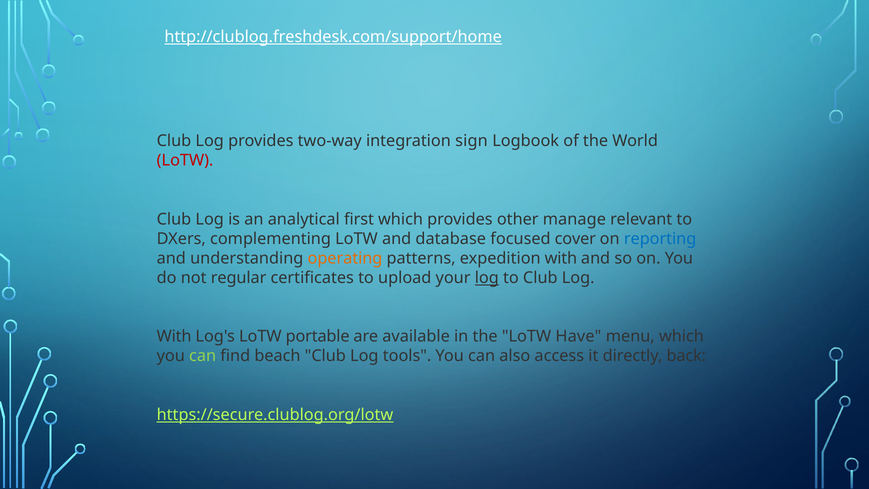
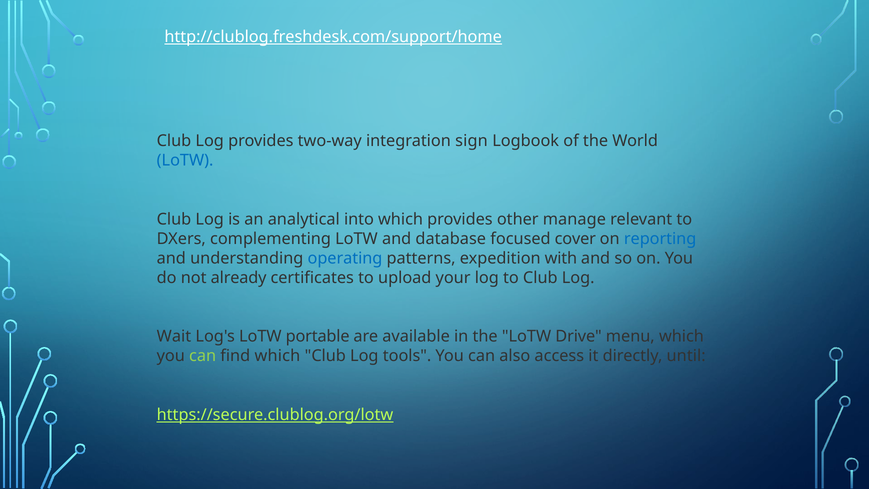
LoTW at (185, 160) colour: red -> blue
first: first -> into
operating colour: orange -> blue
regular: regular -> already
log at (487, 278) underline: present -> none
With at (174, 336): With -> Wait
Have: Have -> Drive
find beach: beach -> which
back: back -> until
